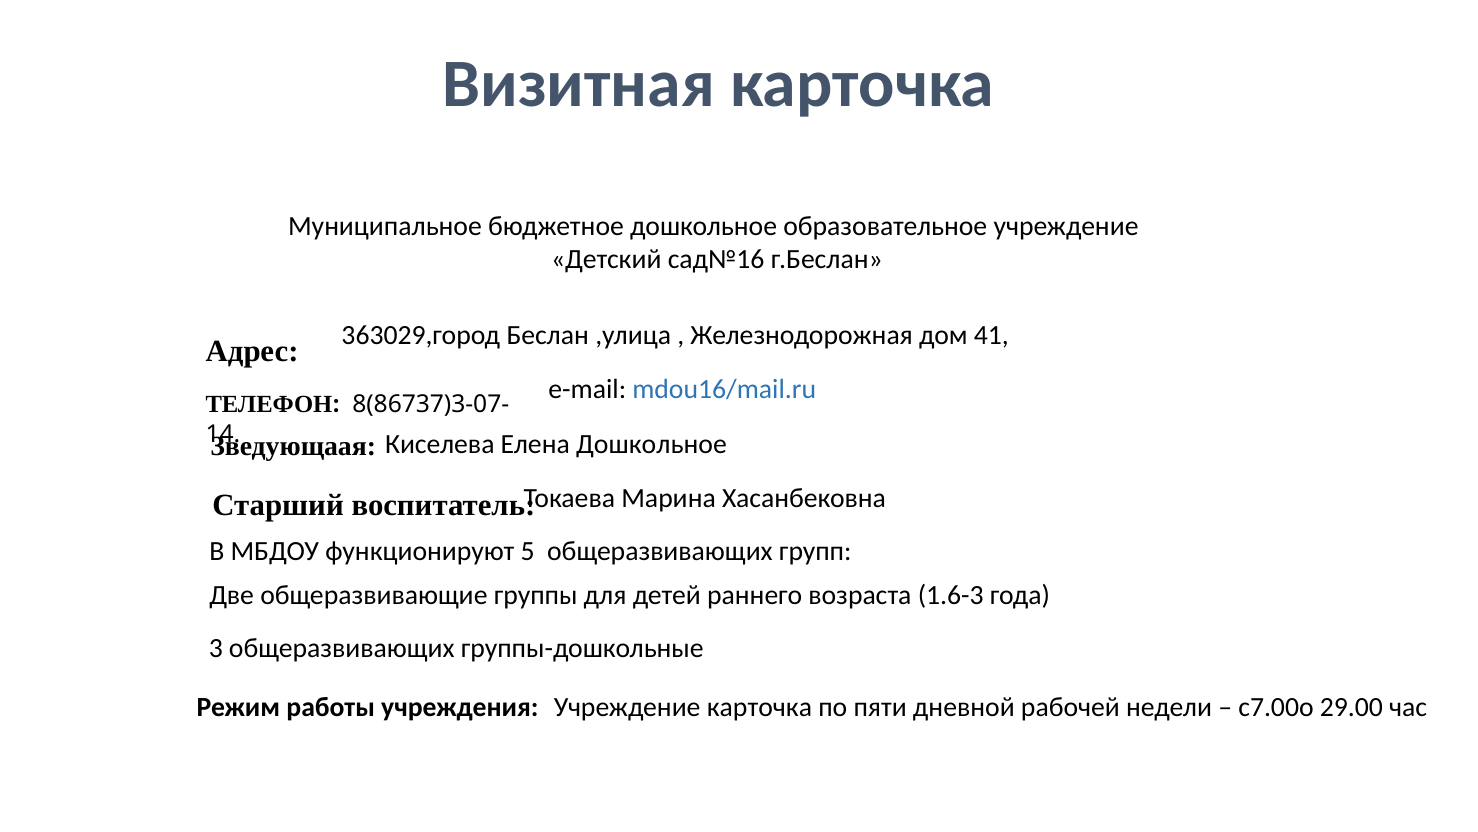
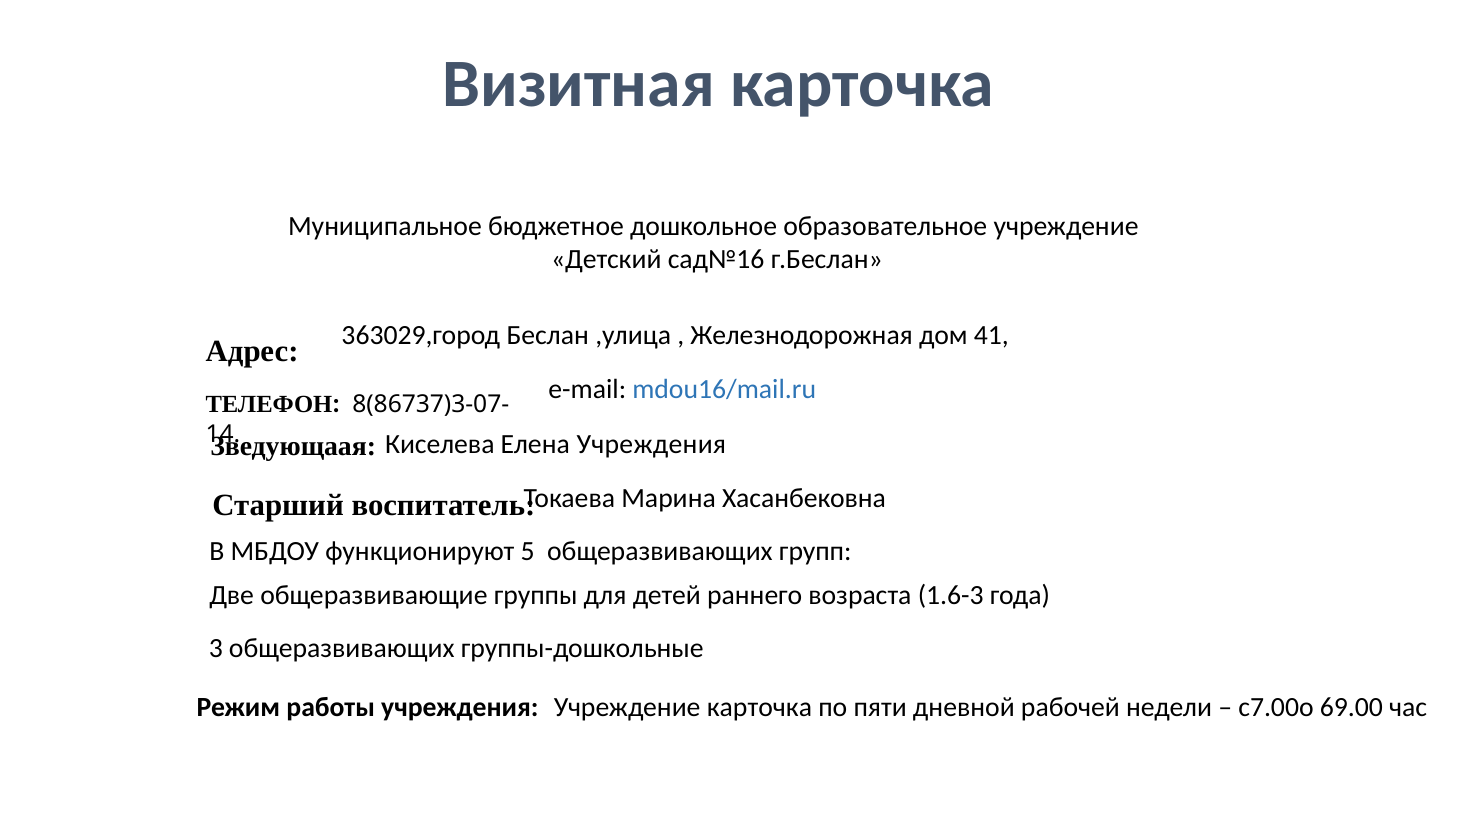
Елена Дошкольное: Дошкольное -> Учреждения
29.00: 29.00 -> 69.00
